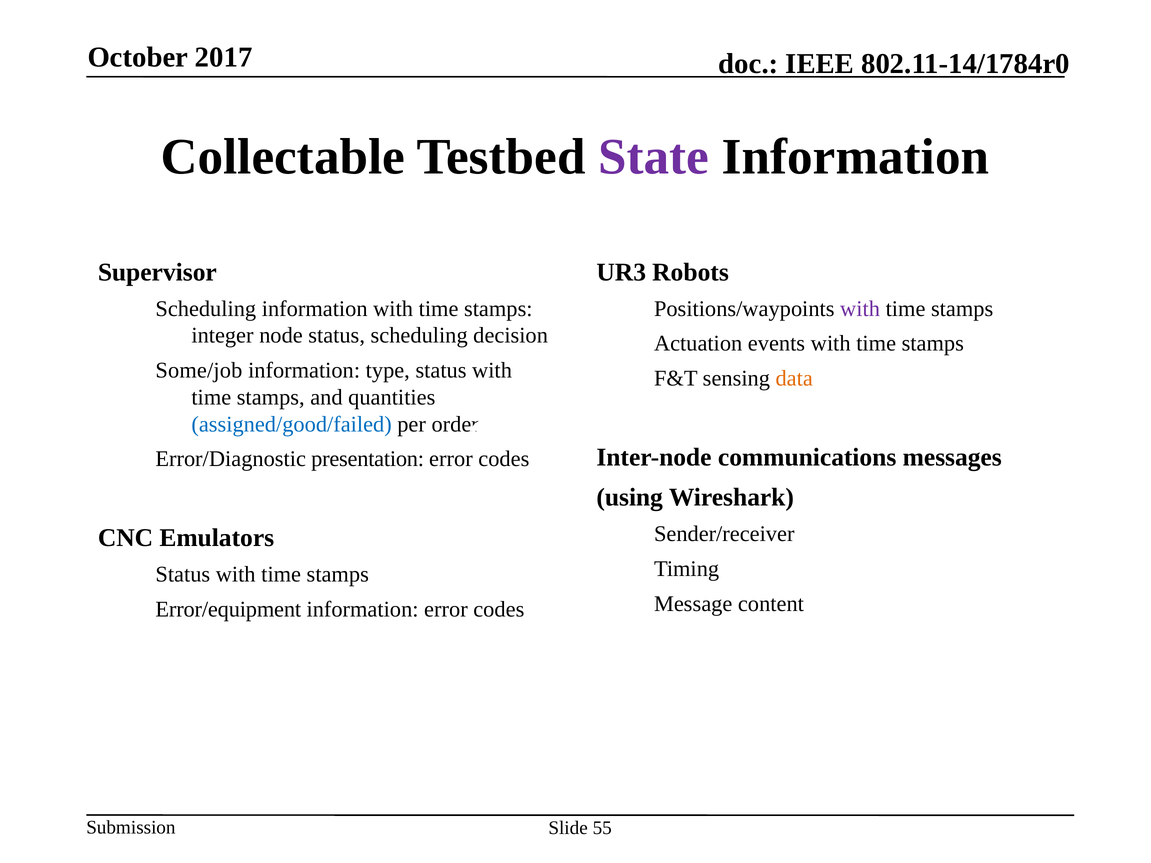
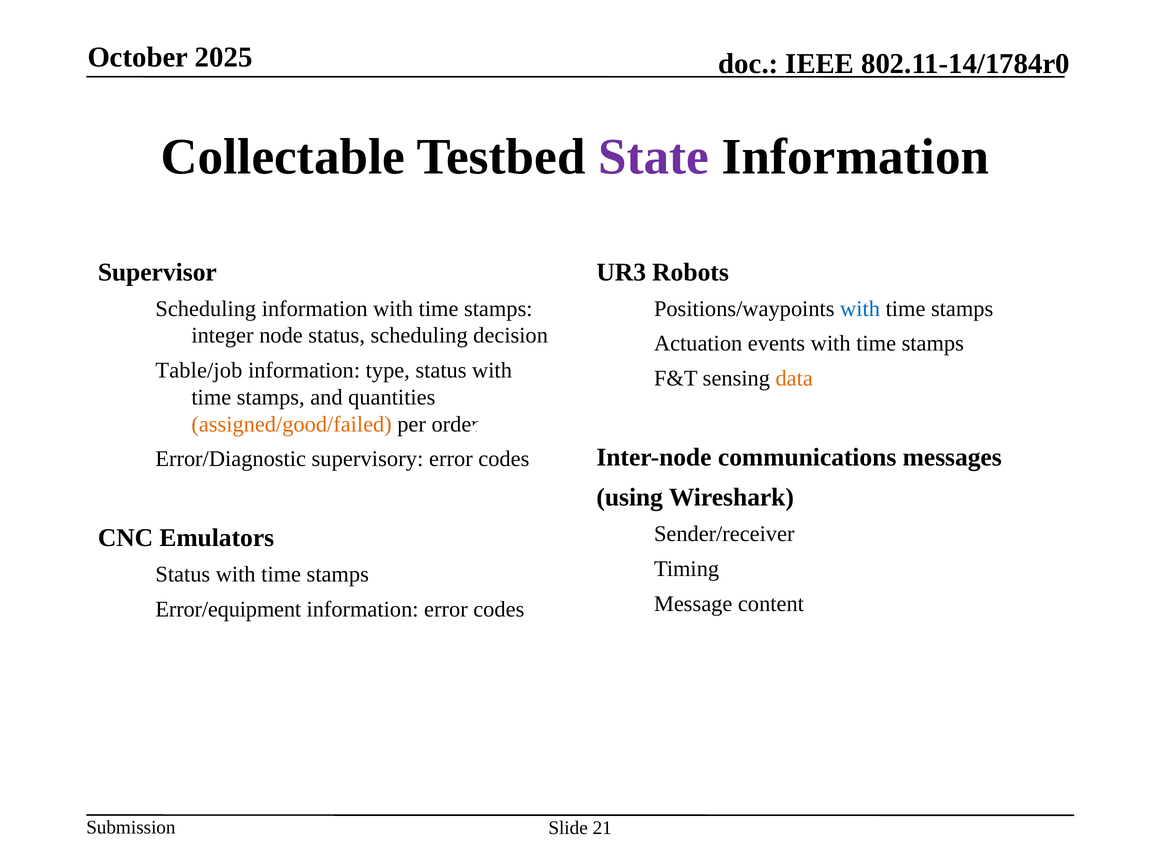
2017: 2017 -> 2025
with at (860, 309) colour: purple -> blue
Some/job: Some/job -> Table/job
assigned/good/failed colour: blue -> orange
presentation: presentation -> supervisory
55: 55 -> 21
